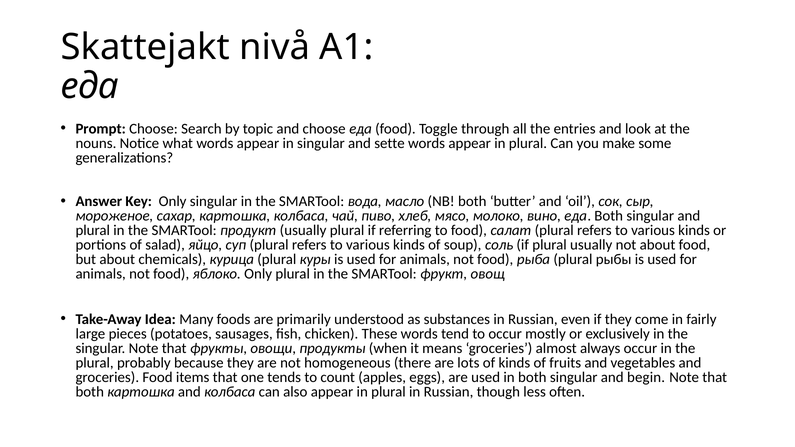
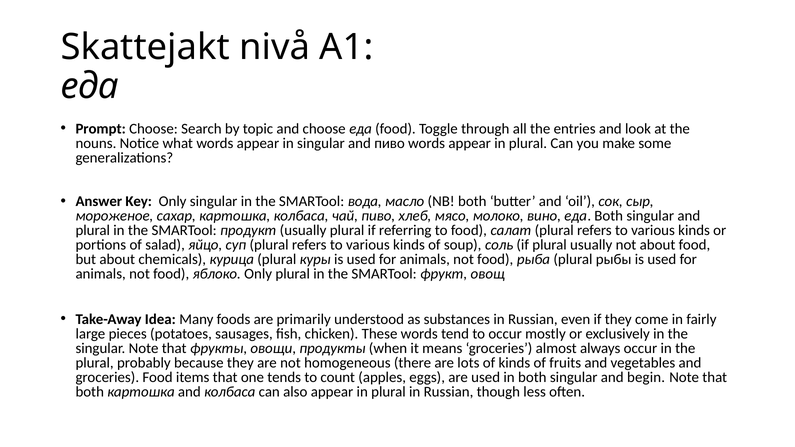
and sette: sette -> пиво
